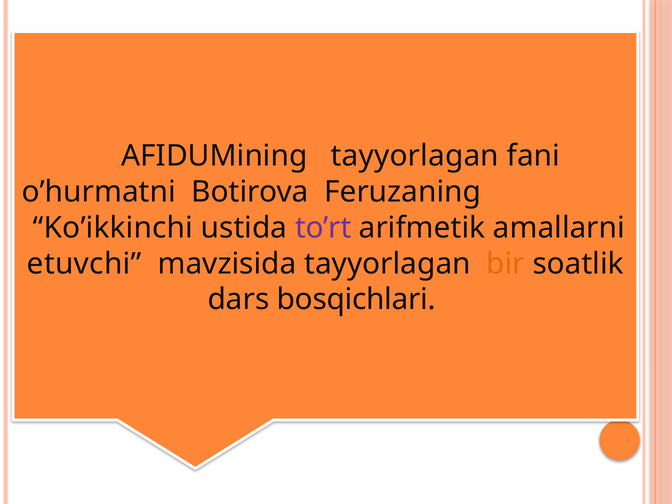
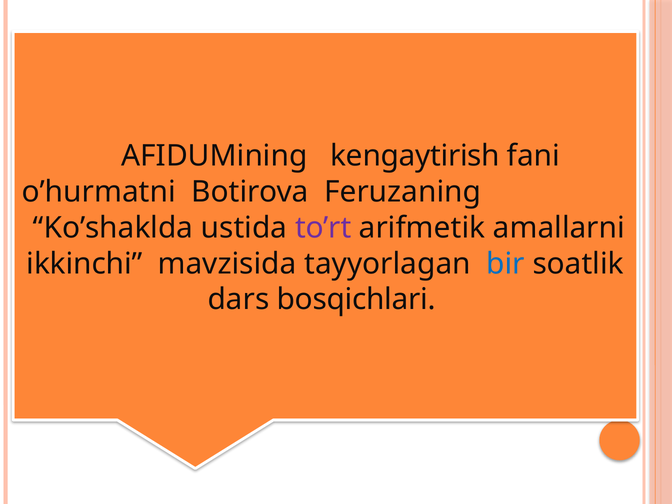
AFIDUMining tayyorlagan: tayyorlagan -> kengaytirish
Ko’ikkinchi: Ko’ikkinchi -> Ko’shaklda
etuvchi: etuvchi -> ikkinchi
bir colour: orange -> blue
